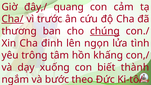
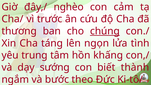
quang: quang -> nghèo
Cha/ underline: present -> none
đinh: đinh -> táng
trông: trông -> trung
xuống: xuống -> sướng
